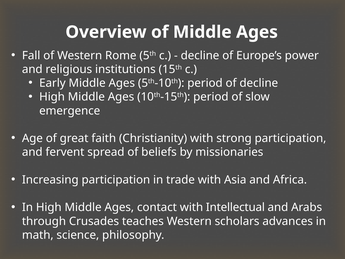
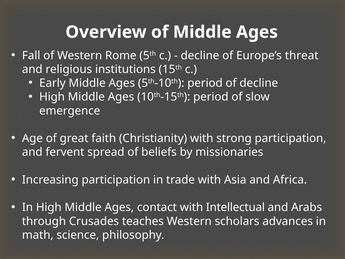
power: power -> threat
